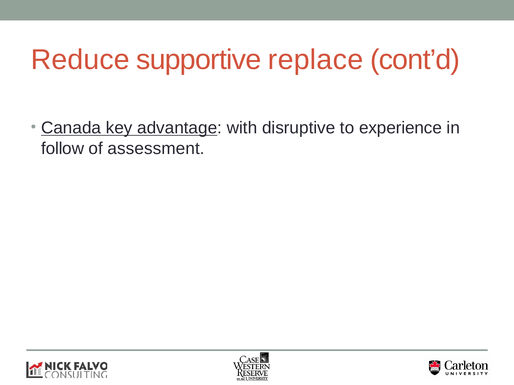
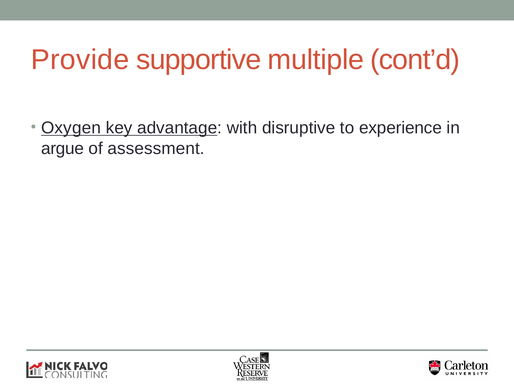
Reduce: Reduce -> Provide
replace: replace -> multiple
Canada: Canada -> Oxygen
follow: follow -> argue
